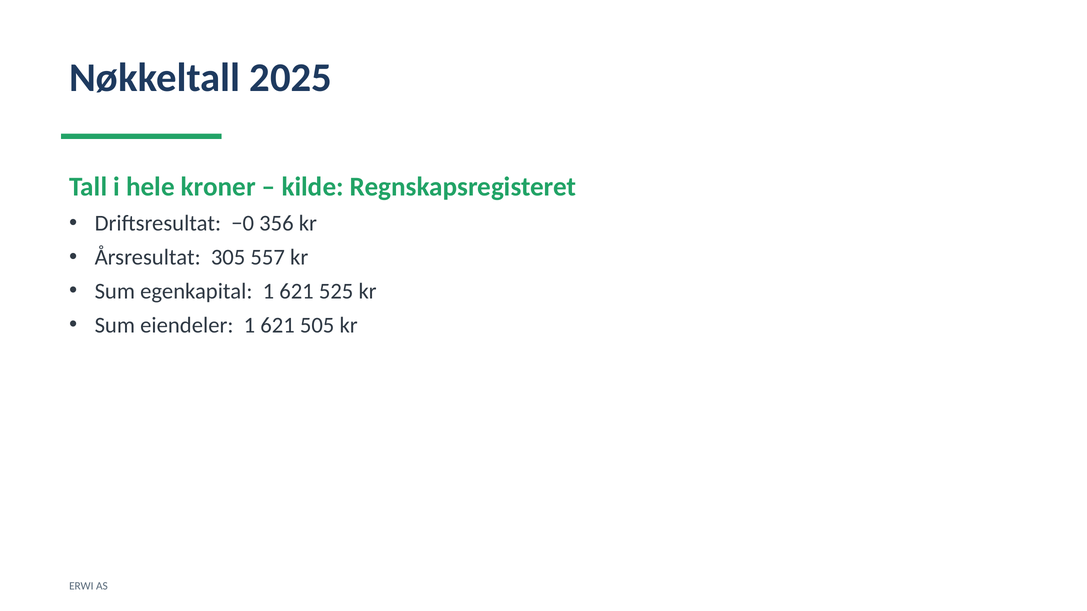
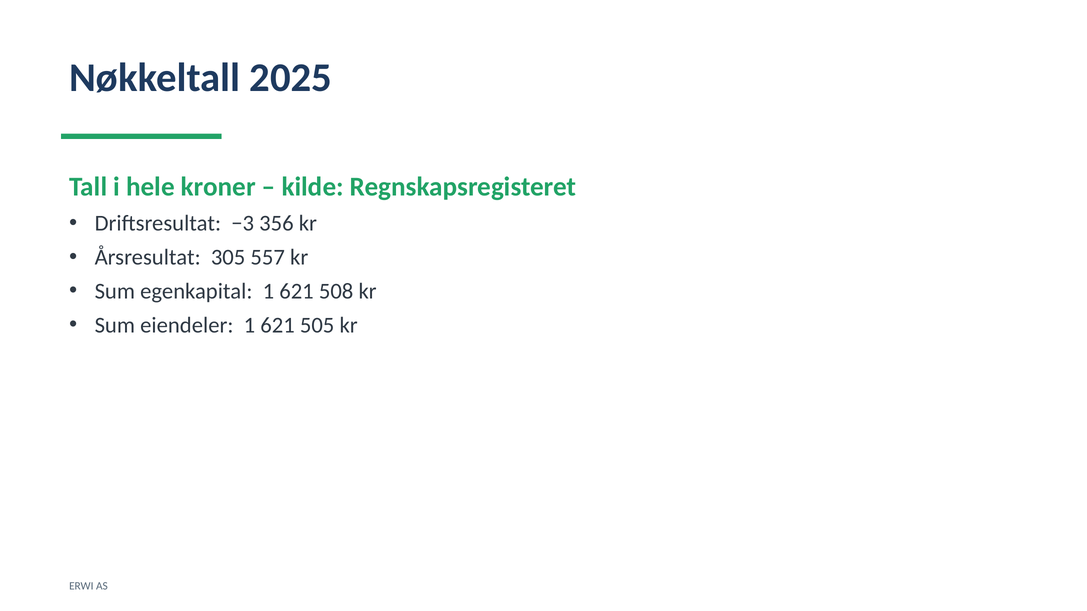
−0: −0 -> −3
525: 525 -> 508
